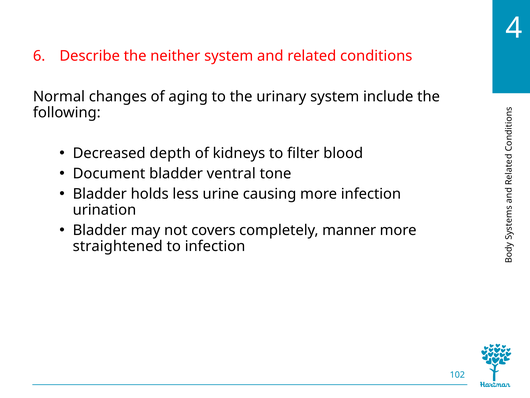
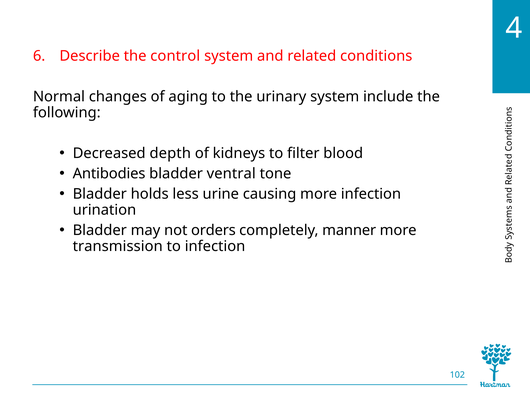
neither: neither -> control
Document: Document -> Antibodies
covers: covers -> orders
straightened: straightened -> transmission
